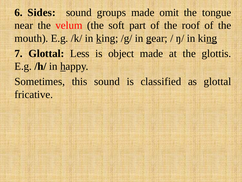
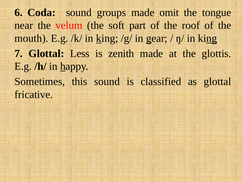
Sides: Sides -> Coda
object: object -> zenith
